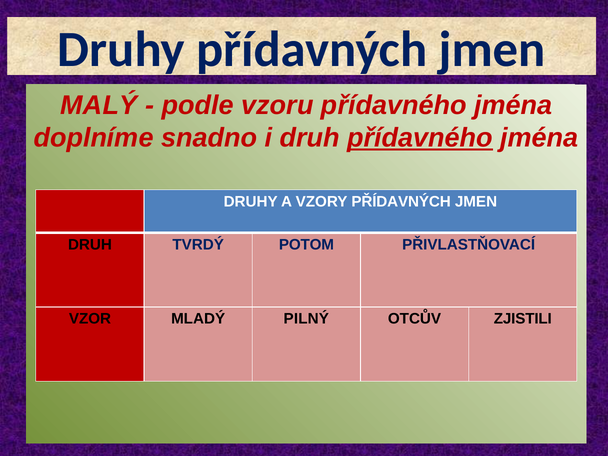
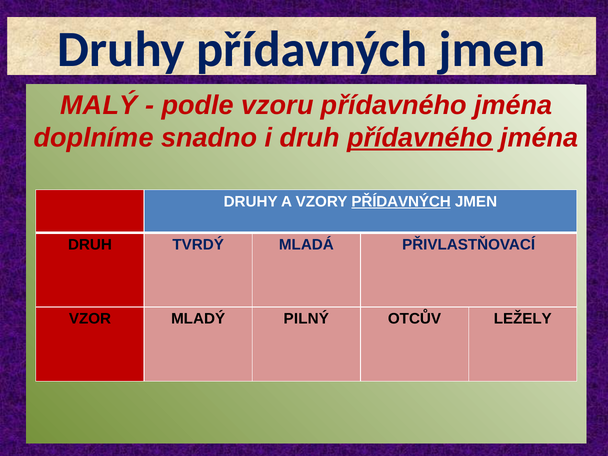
PŘÍDAVNÝCH at (401, 202) underline: none -> present
POTOM: POTOM -> MLADÁ
ZJISTILI: ZJISTILI -> LEŽELY
